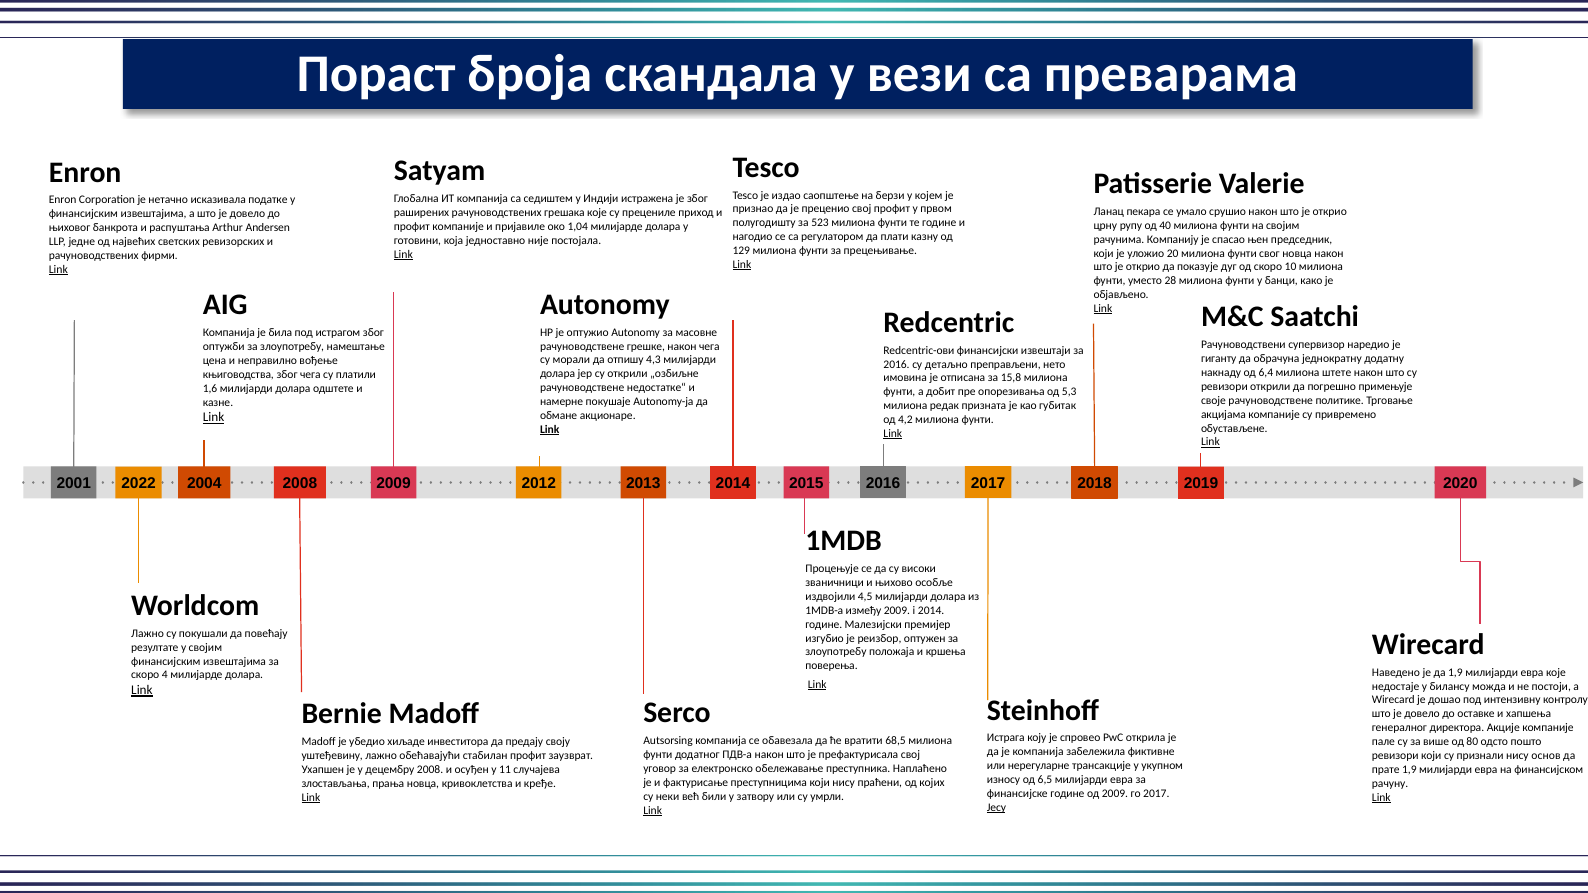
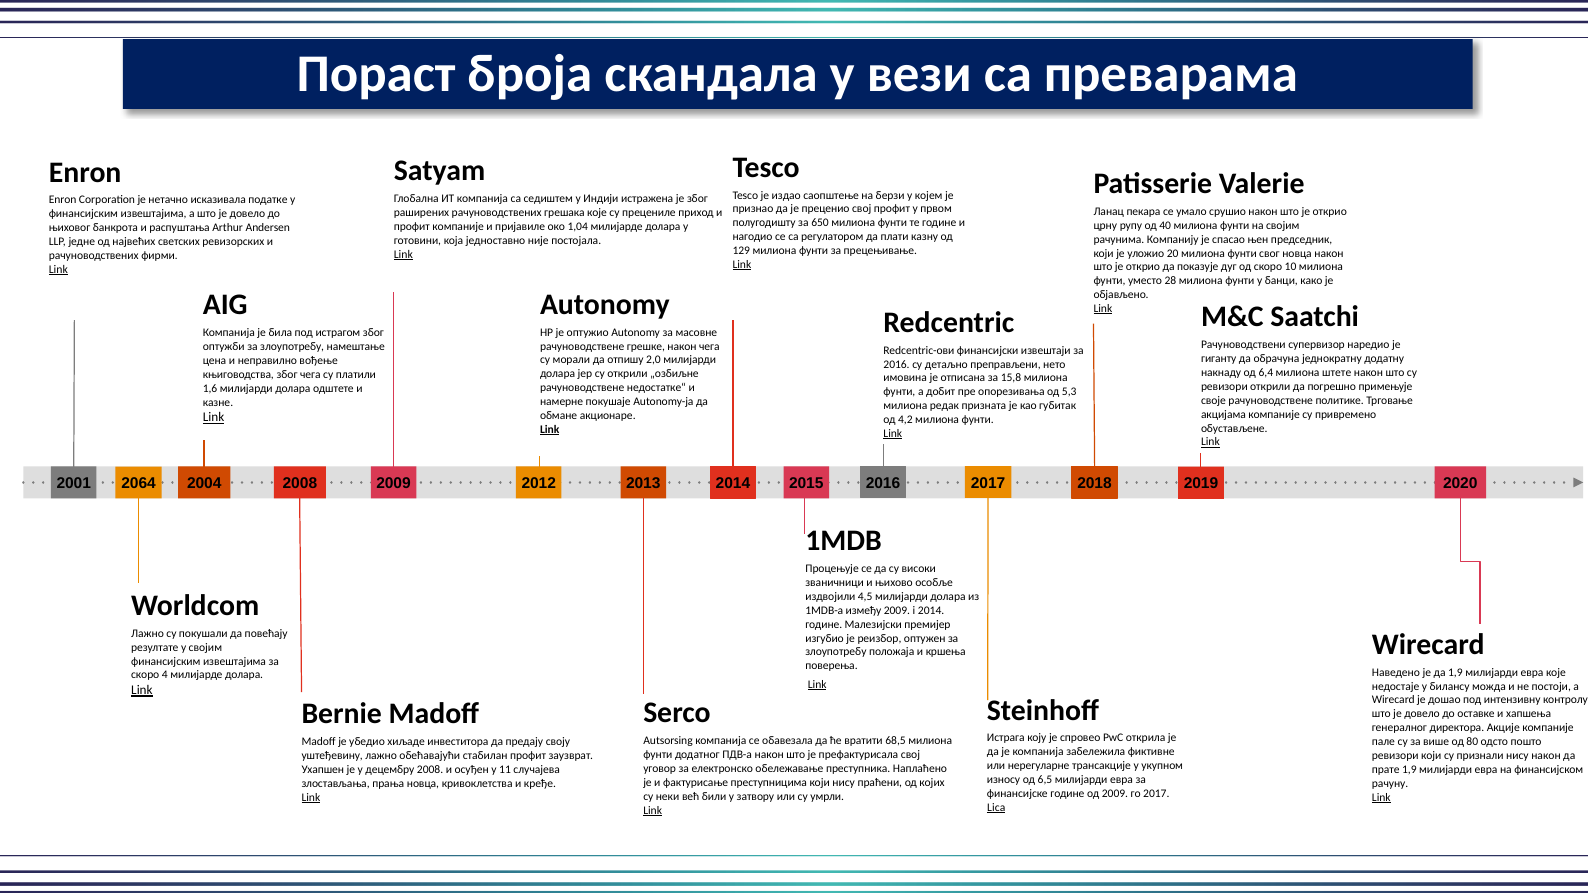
523: 523 -> 650
4,3: 4,3 -> 2,0
2022: 2022 -> 2064
нису основ: основ -> након
Јесу: Јесу -> Lica
